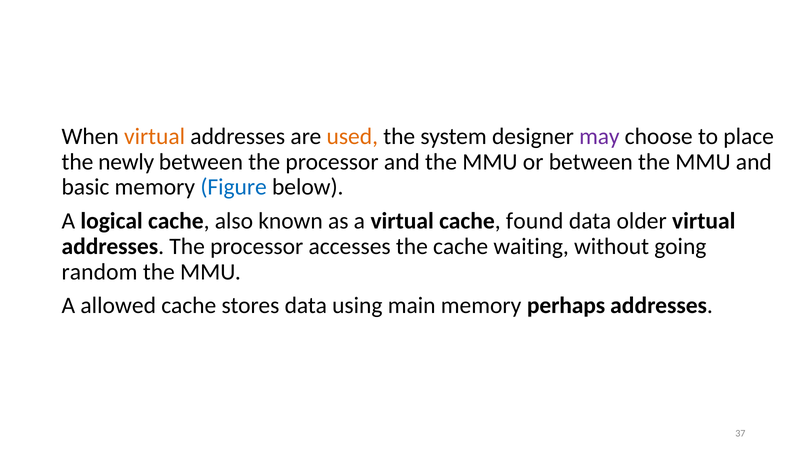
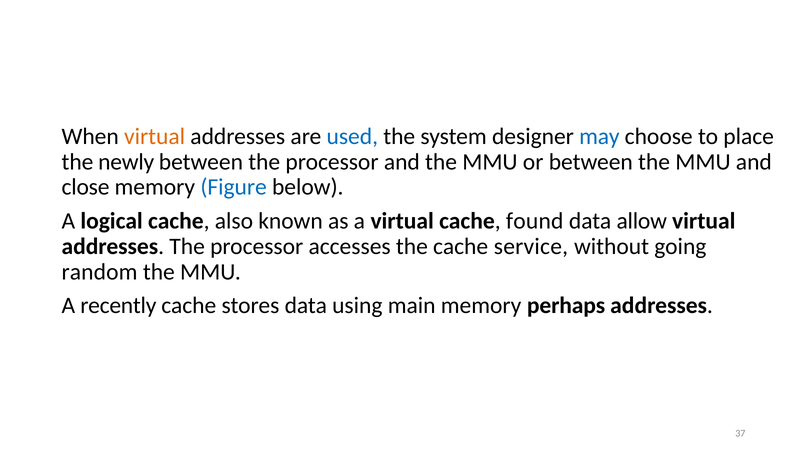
used colour: orange -> blue
may colour: purple -> blue
basic: basic -> close
older: older -> allow
waiting: waiting -> service
allowed: allowed -> recently
